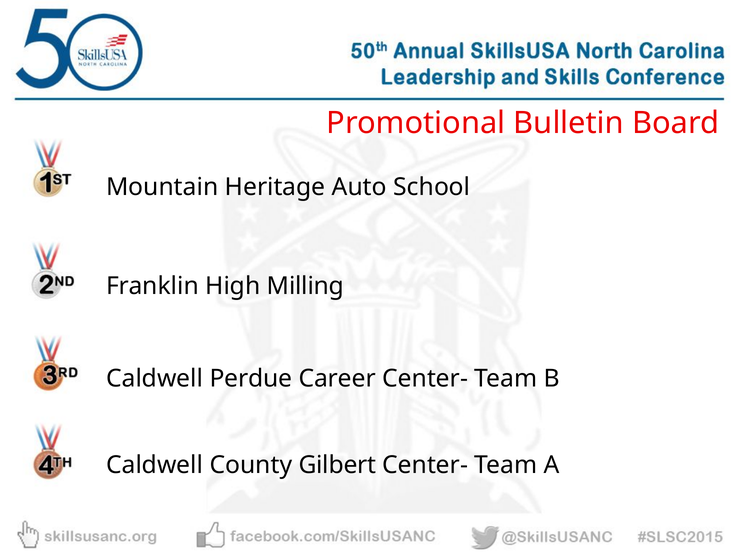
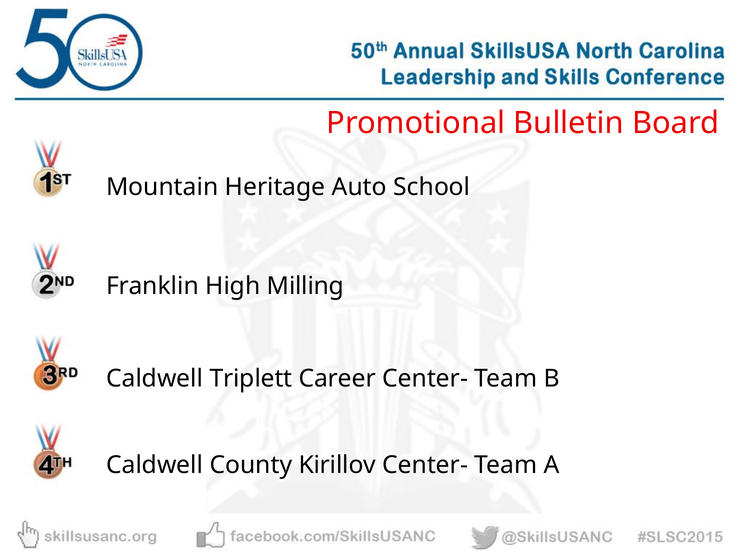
Perdue: Perdue -> Triplett
Gilbert: Gilbert -> Kirillov
